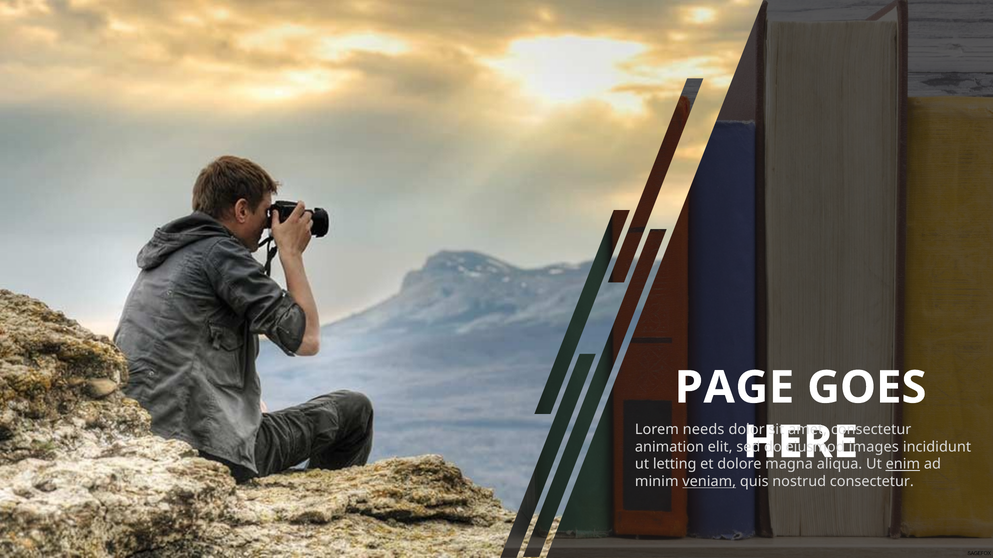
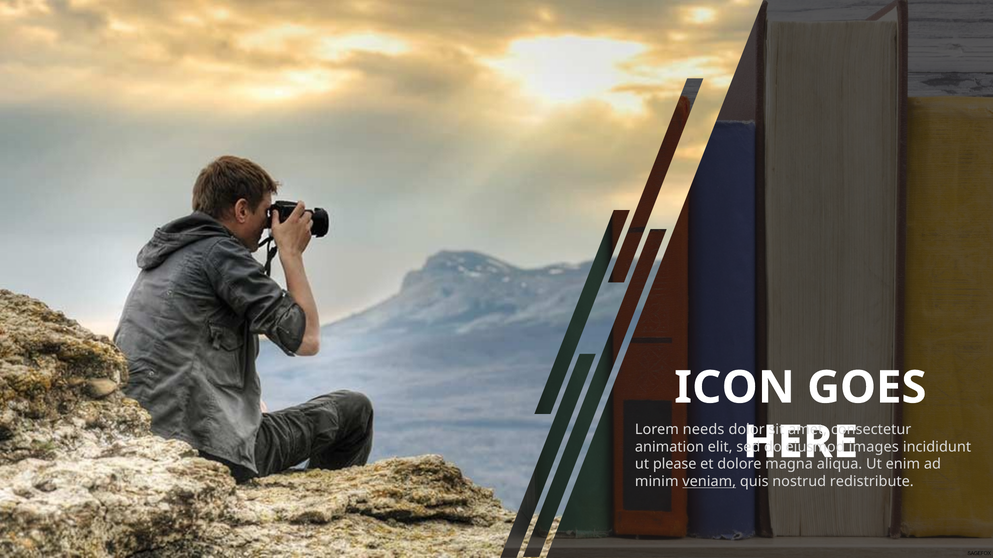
PAGE: PAGE -> ICON
letting: letting -> please
enim underline: present -> none
nostrud consectetur: consectetur -> redistribute
